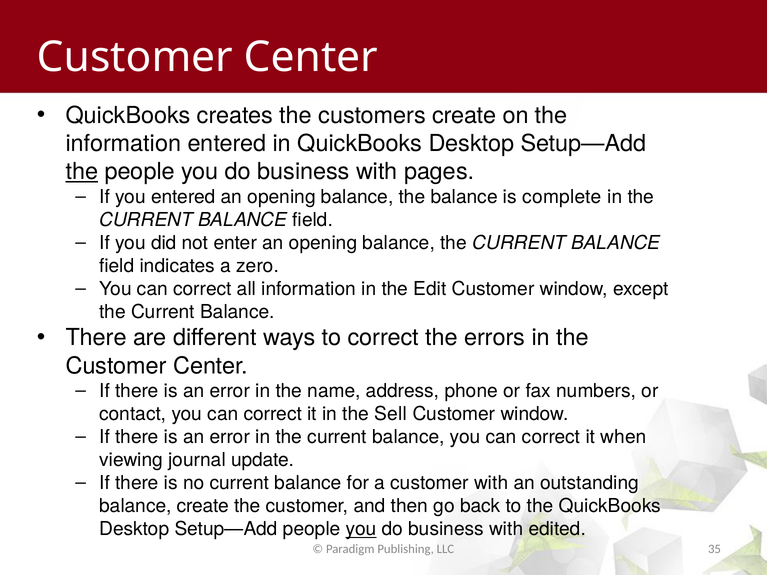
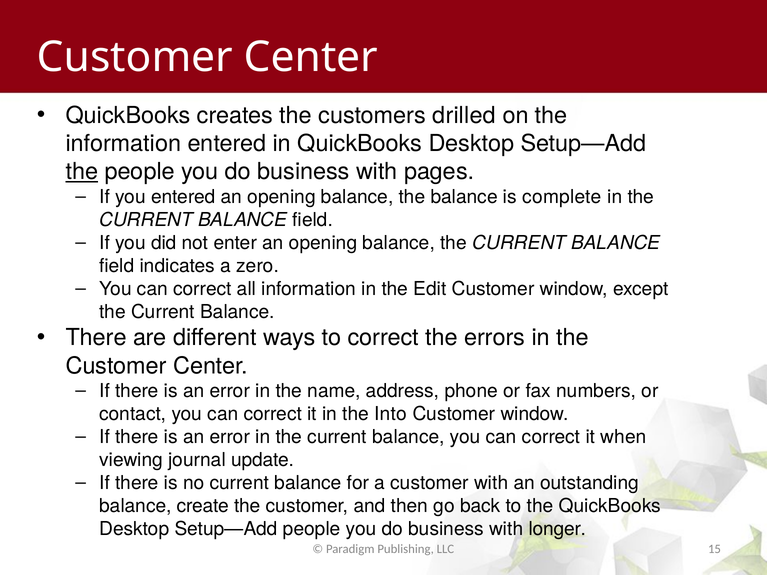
customers create: create -> drilled
Sell: Sell -> Into
you at (361, 529) underline: present -> none
edited: edited -> longer
35: 35 -> 15
